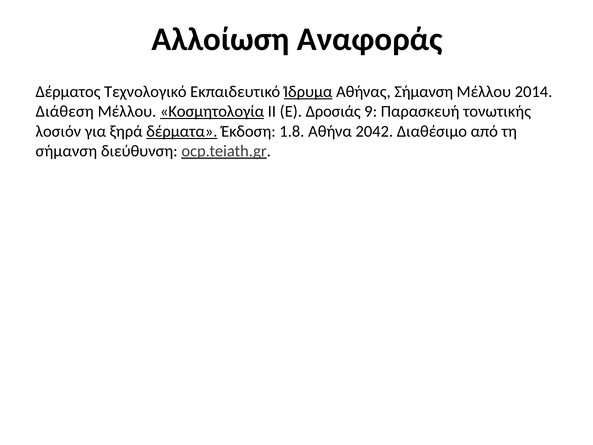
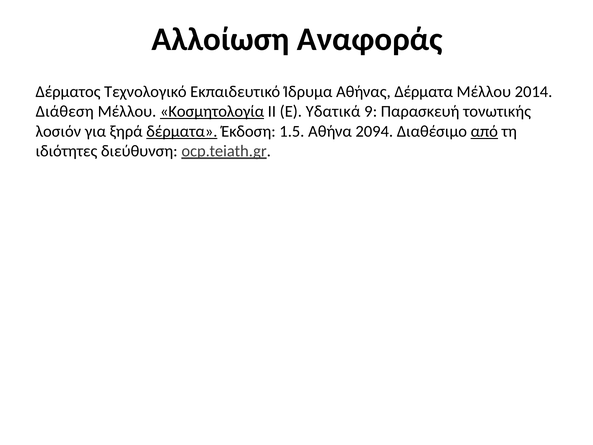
Ίδρυμα underline: present -> none
Αθήνας Σήμανση: Σήμανση -> Δέρματα
Δροσιάς: Δροσιάς -> Υδατικά
1.8: 1.8 -> 1.5
2042: 2042 -> 2094
από underline: none -> present
σήμανση at (66, 151): σήμανση -> ιδιότητες
